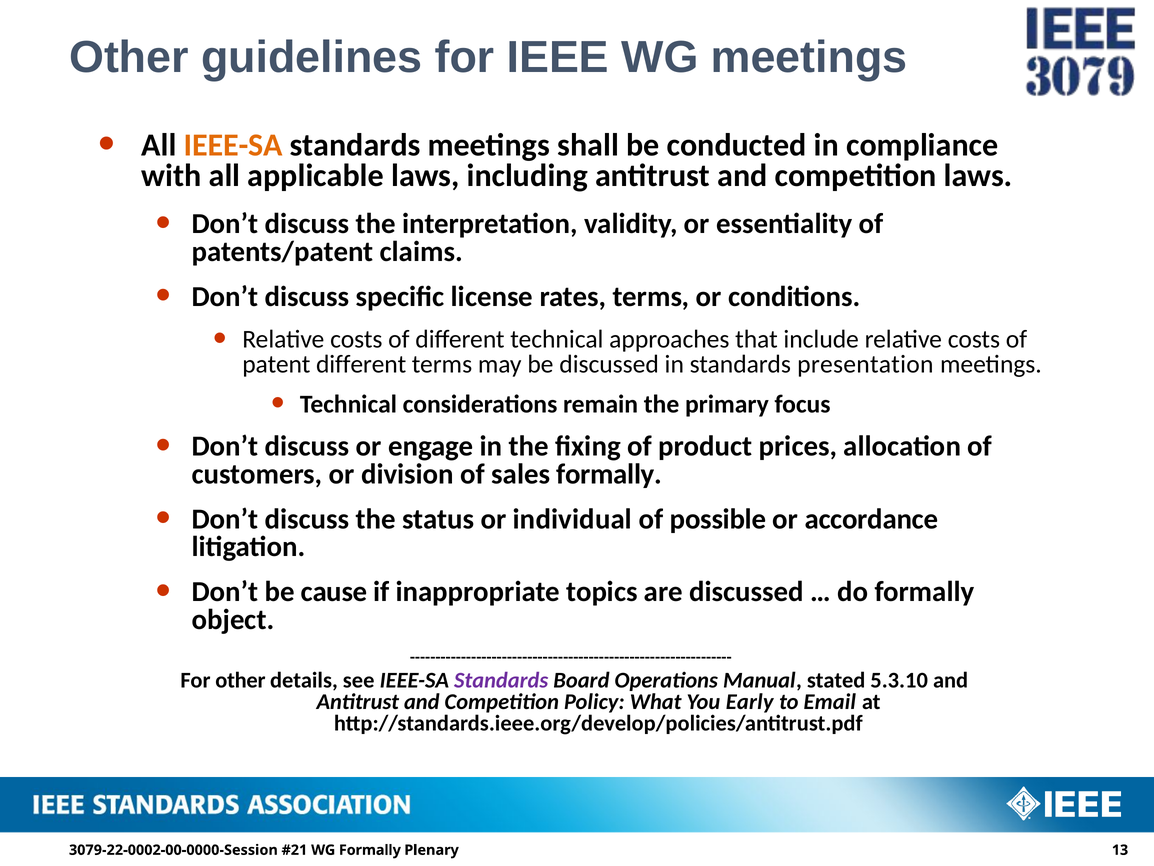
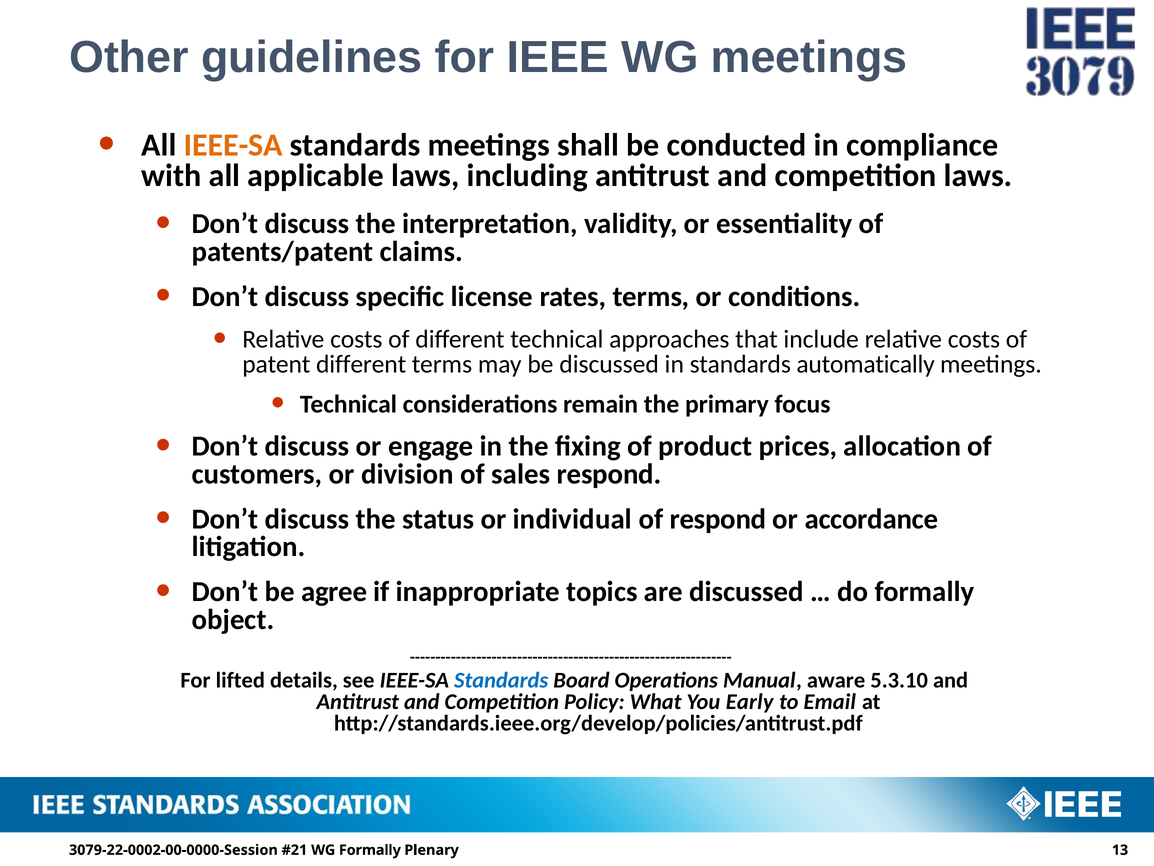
presentation: presentation -> automatically
sales formally: formally -> respond
of possible: possible -> respond
cause: cause -> agree
For other: other -> lifted
Standards at (501, 680) colour: purple -> blue
stated: stated -> aware
